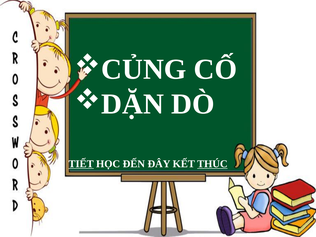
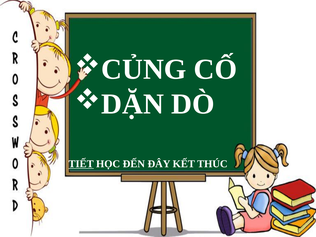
THÚC underline: present -> none
